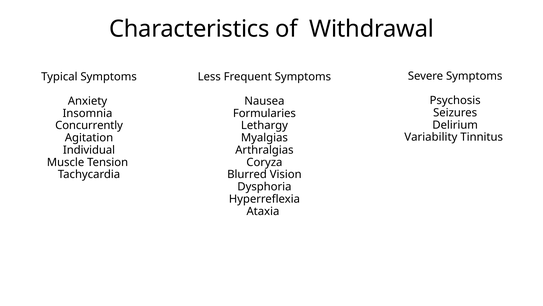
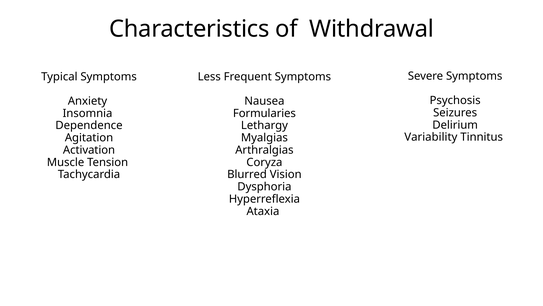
Concurrently: Concurrently -> Dependence
Individual: Individual -> Activation
